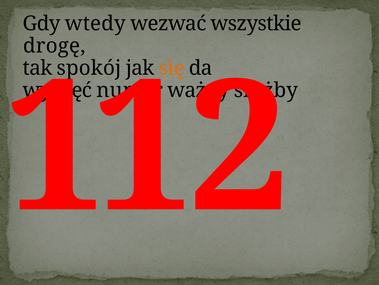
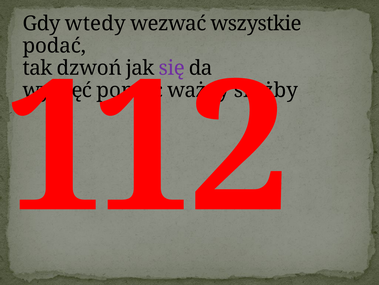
drogę: drogę -> podać
spokój: spokój -> dzwoń
się colour: orange -> purple
numer: numer -> pomoc
